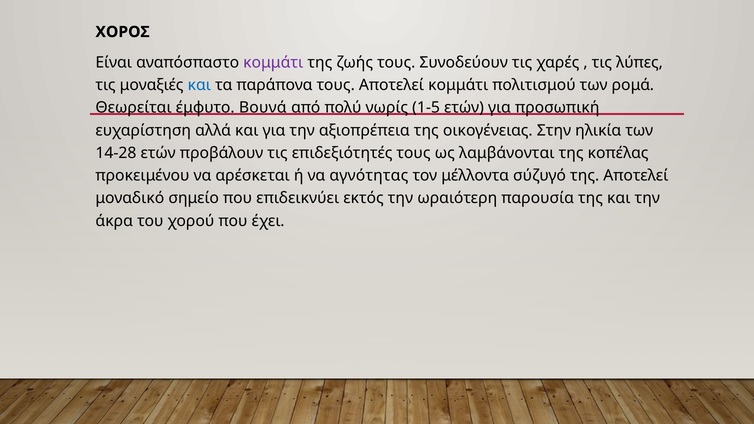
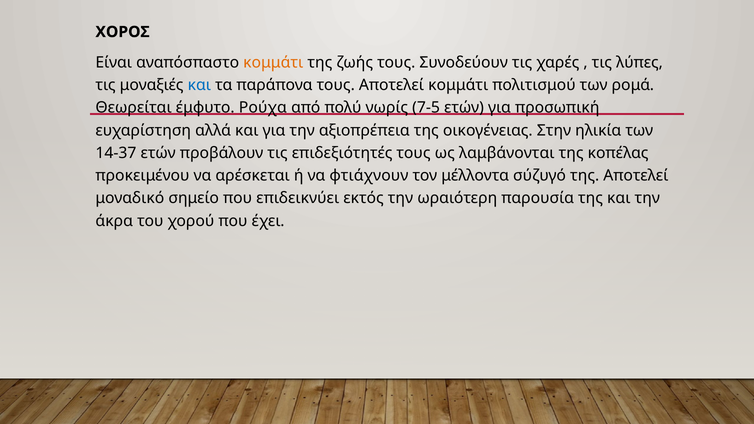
κομμάτι at (273, 62) colour: purple -> orange
Βουνά: Βουνά -> Ρούχα
1-5: 1-5 -> 7-5
14-28: 14-28 -> 14-37
αγνότητας: αγνότητας -> φτιάχνουν
